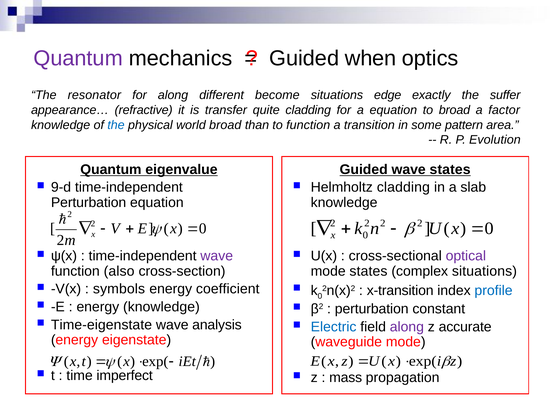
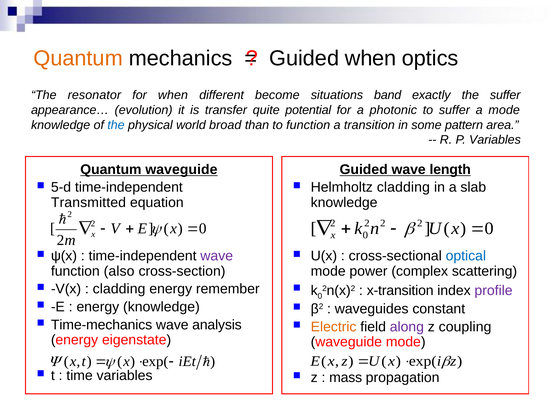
Quantum at (78, 58) colour: purple -> orange
for along: along -> when
edge: edge -> band
refractive: refractive -> evolution
quite cladding: cladding -> potential
a equation: equation -> photonic
to broad: broad -> suffer
a factor: factor -> mode
P Evolution: Evolution -> Variables
Quantum eigenvalue: eigenvalue -> waveguide
wave states: states -> length
9-d: 9-d -> 5-d
Perturbation at (89, 203): Perturbation -> Transmitted
optical colour: purple -> blue
mode states: states -> power
complex situations: situations -> scattering
symbols at (119, 289): symbols -> cladding
coefficient: coefficient -> remember
profile colour: blue -> purple
perturbation at (372, 309): perturbation -> waveguides
Time-eigenstate: Time-eigenstate -> Time-mechanics
Electric colour: blue -> orange
accurate: accurate -> coupling
time imperfect: imperfect -> variables
